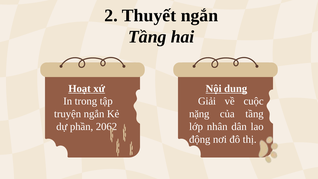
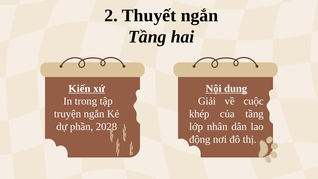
Hoạt: Hoạt -> Kiến
nặng: nặng -> khép
2062: 2062 -> 2028
